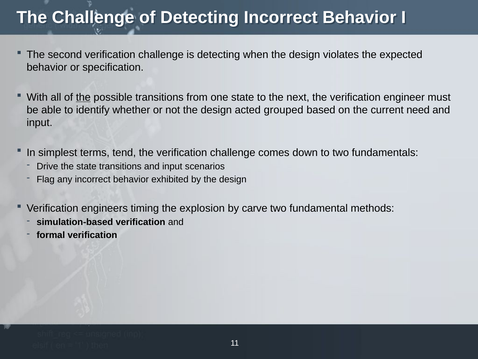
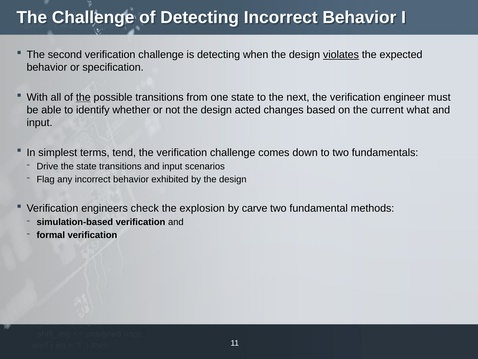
violates underline: none -> present
grouped: grouped -> changes
need: need -> what
timing: timing -> check
